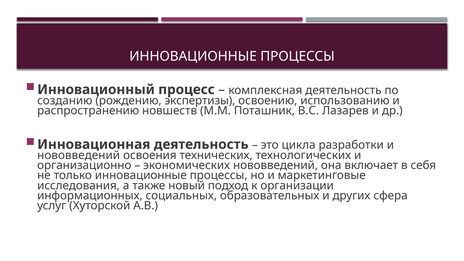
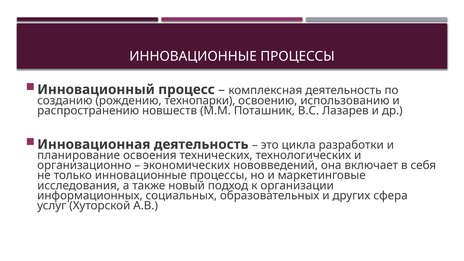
экспертизы: экспертизы -> технопарки
нововведений at (79, 155): нововведений -> планирование
